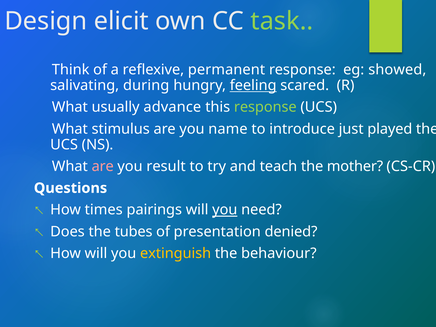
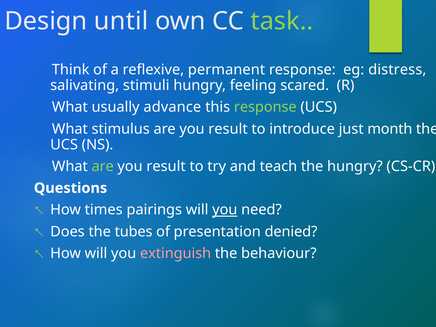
elicit: elicit -> until
showed: showed -> distress
during: during -> stimuli
feeling underline: present -> none
stimulus are you name: name -> result
played: played -> month
are at (103, 166) colour: pink -> light green
the mother: mother -> hungry
extinguish colour: yellow -> pink
